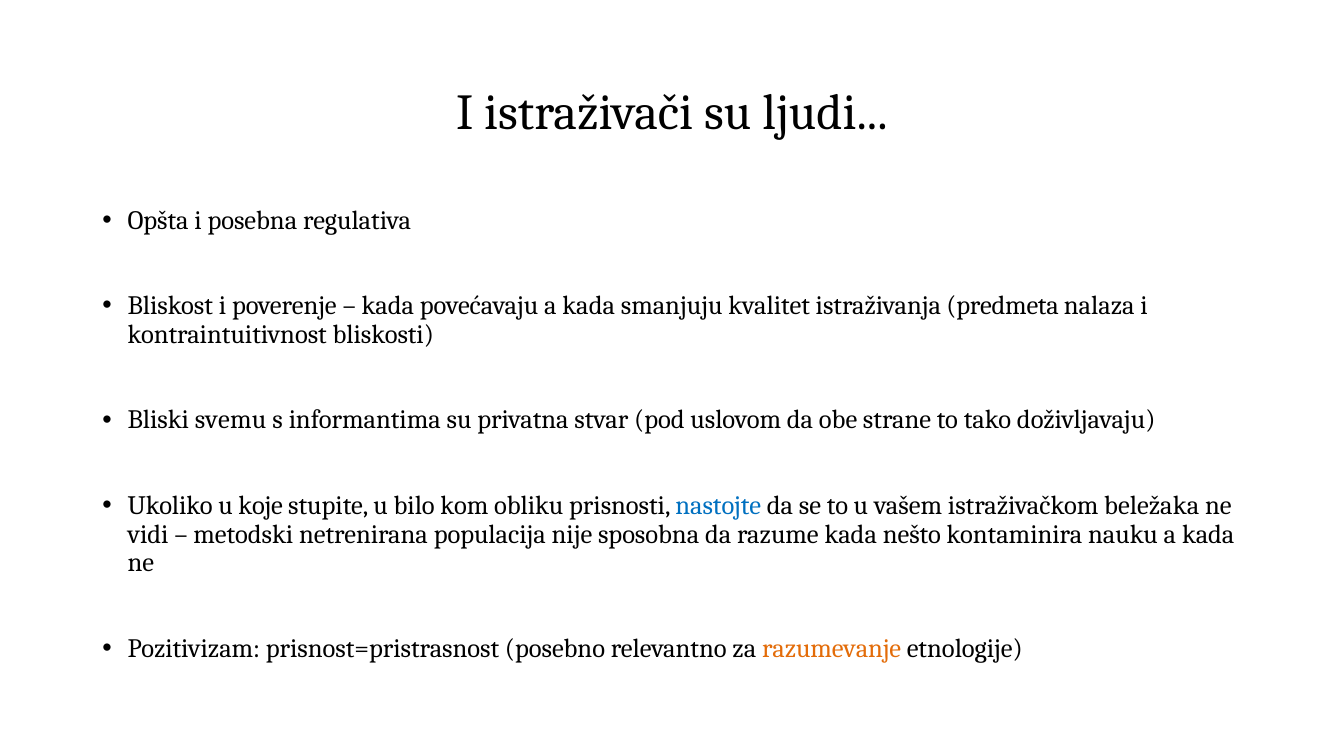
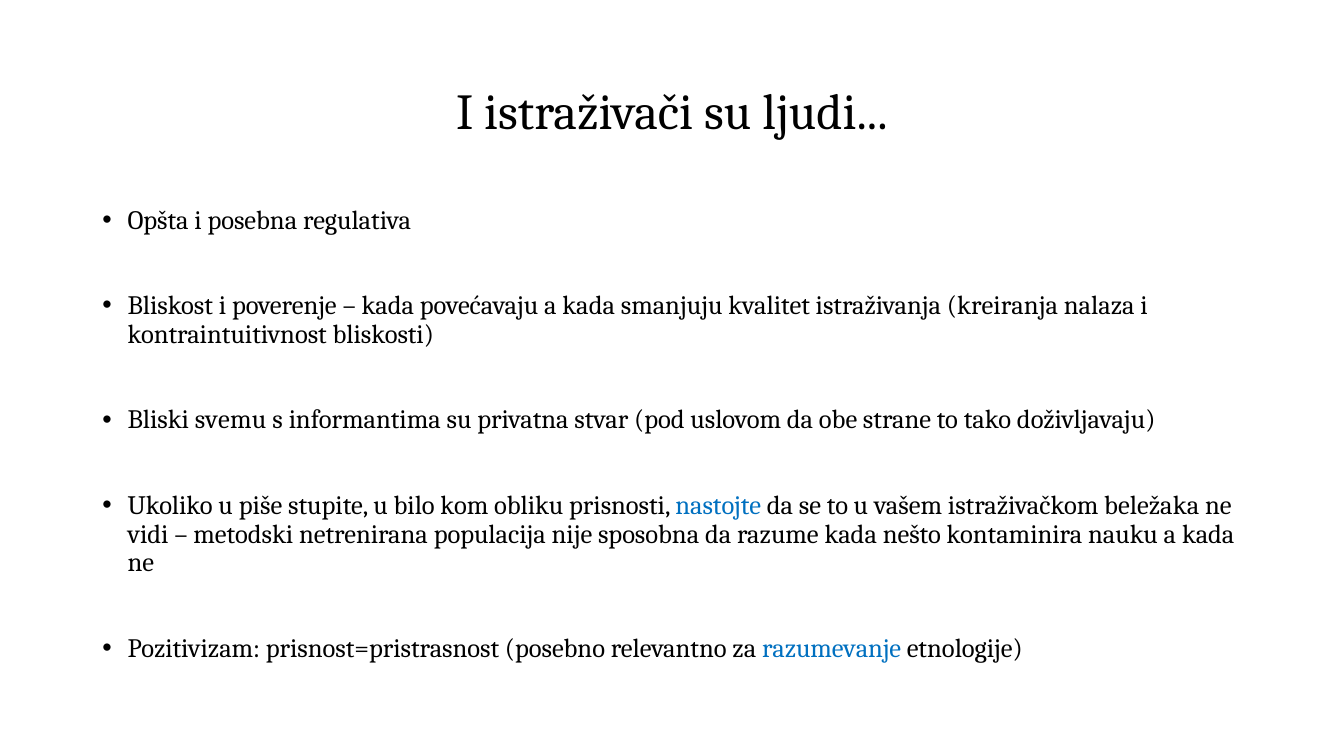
predmeta: predmeta -> kreiranja
koje: koje -> piše
razumevanje colour: orange -> blue
